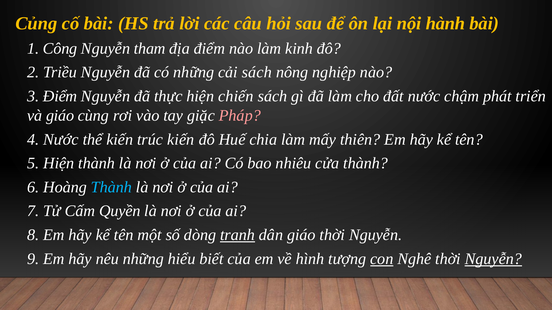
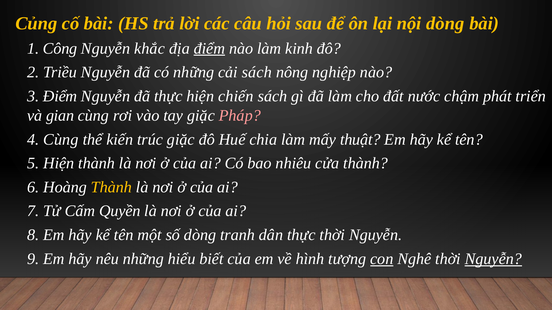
nội hành: hành -> dòng
tham: tham -> khắc
điểm at (209, 48) underline: none -> present
và giáo: giáo -> gian
4 Nước: Nước -> Cùng
trúc kiến: kiến -> giặc
thiên: thiên -> thuật
Thành at (111, 187) colour: light blue -> yellow
tranh underline: present -> none
dân giáo: giáo -> thực
